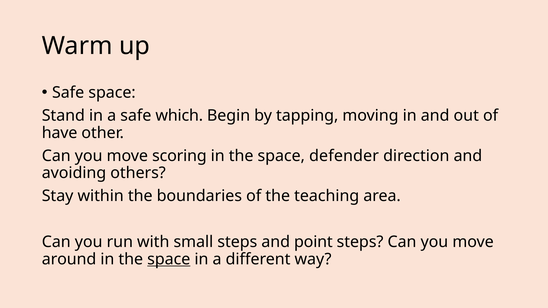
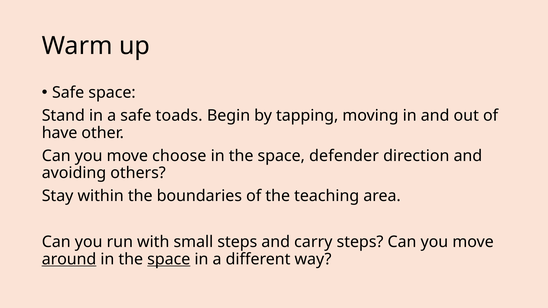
which: which -> toads
scoring: scoring -> choose
point: point -> carry
around underline: none -> present
